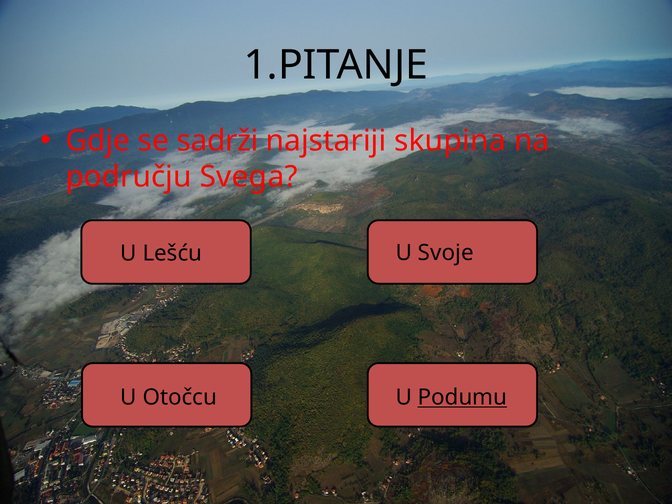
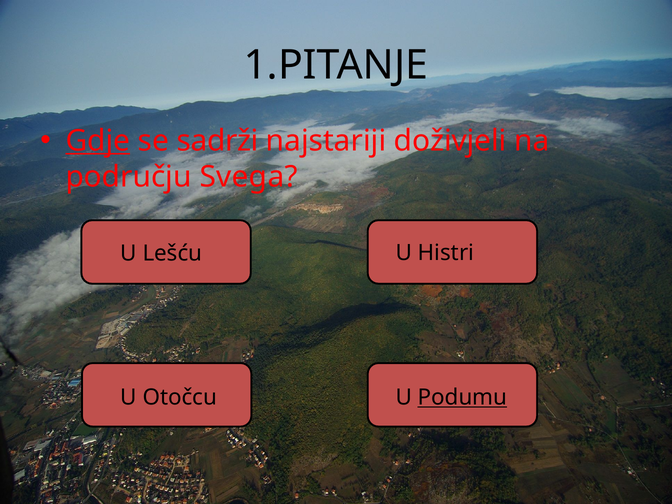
Gdje underline: none -> present
skupina: skupina -> doživjeli
Svoje: Svoje -> Histri
